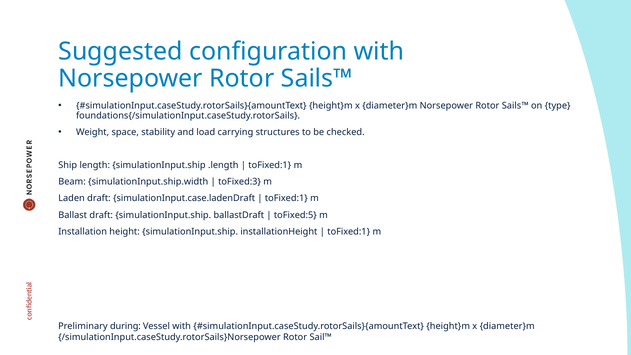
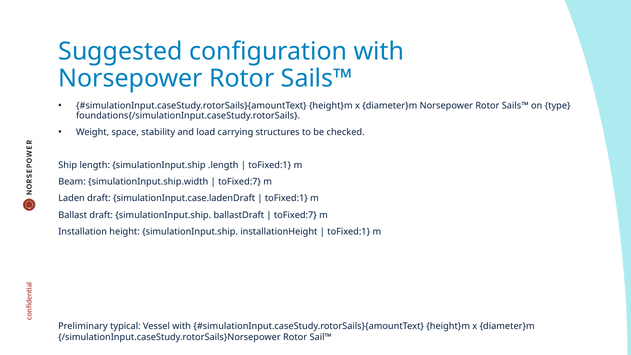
toFixed:3 at (240, 182): toFixed:3 -> toFixed:7
toFixed:5 at (295, 215): toFixed:5 -> toFixed:7
during: during -> typical
